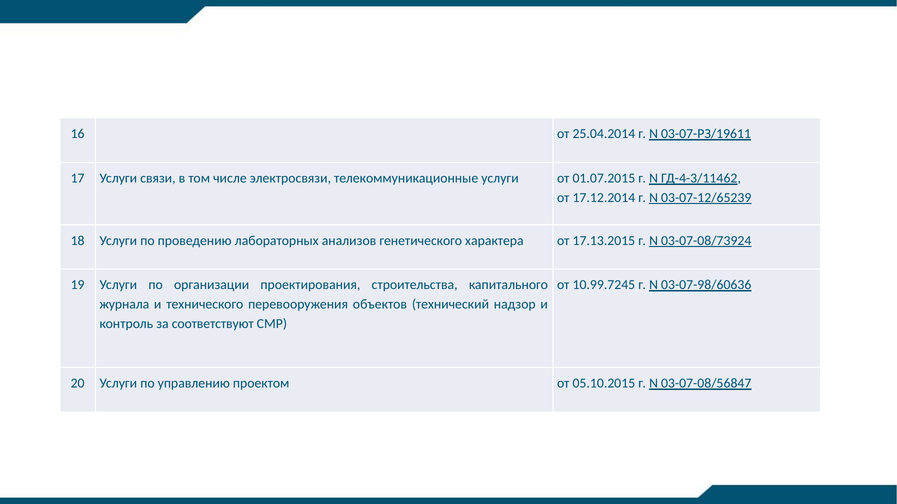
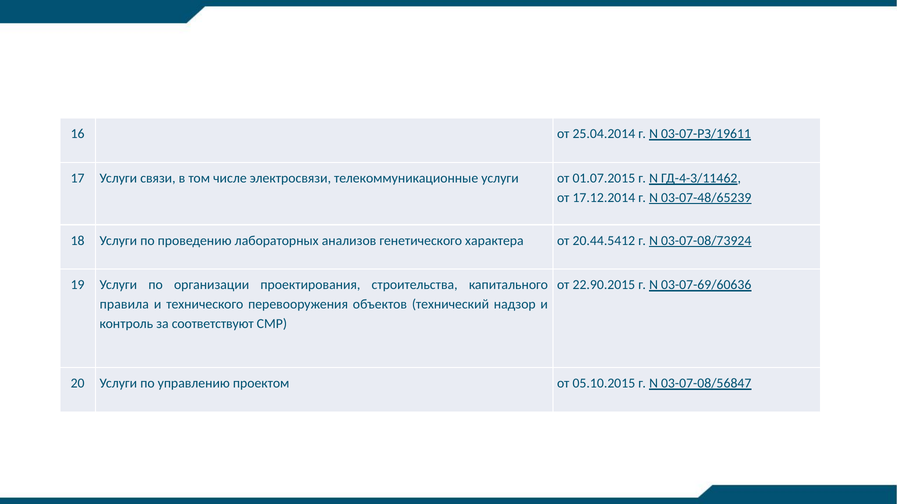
03-07-12/65239: 03-07-12/65239 -> 03-07-48/65239
17.13.2015: 17.13.2015 -> 20.44.5412
10.99.7245: 10.99.7245 -> 22.90.2015
03-07-98/60636: 03-07-98/60636 -> 03-07-69/60636
журнала: журнала -> правила
